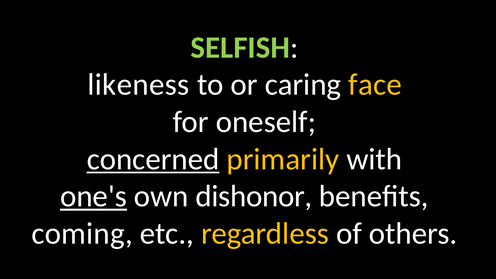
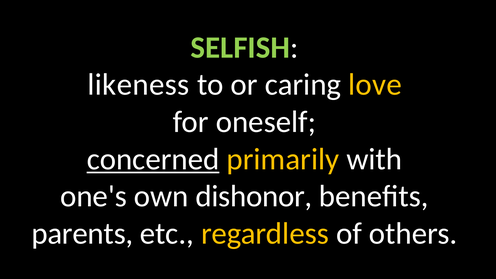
face: face -> love
one's underline: present -> none
coming: coming -> parents
